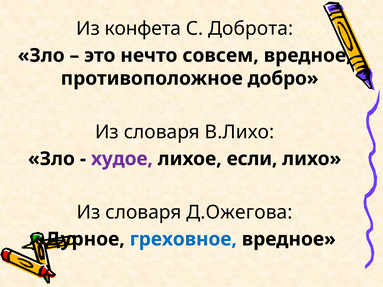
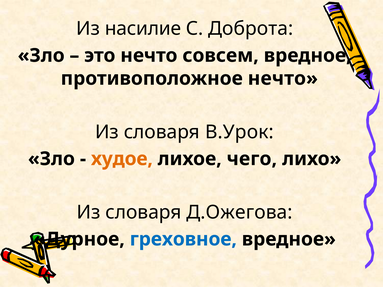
конфета: конфета -> насилие
противоположное добро: добро -> нечто
В.Лихо: В.Лихо -> В.Урок
худое colour: purple -> orange
если: если -> чего
